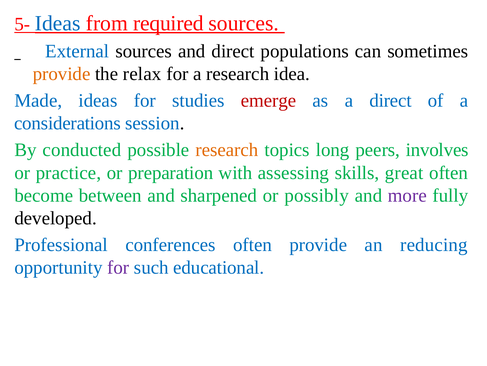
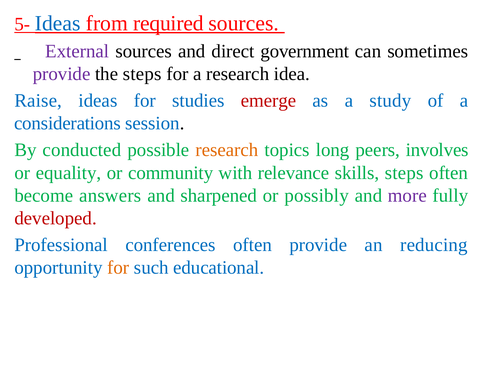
External colour: blue -> purple
populations: populations -> government
provide at (62, 74) colour: orange -> purple
the relax: relax -> steps
Made: Made -> Raise
a direct: direct -> study
practice: practice -> equality
preparation: preparation -> community
assessing: assessing -> relevance
skills great: great -> steps
between: between -> answers
developed colour: black -> red
for at (118, 267) colour: purple -> orange
